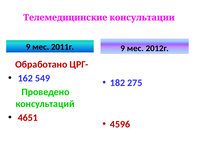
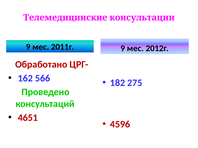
549: 549 -> 566
